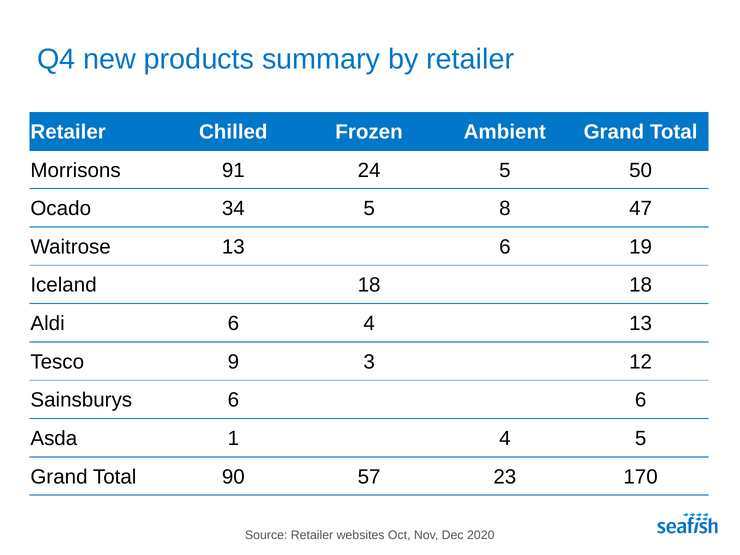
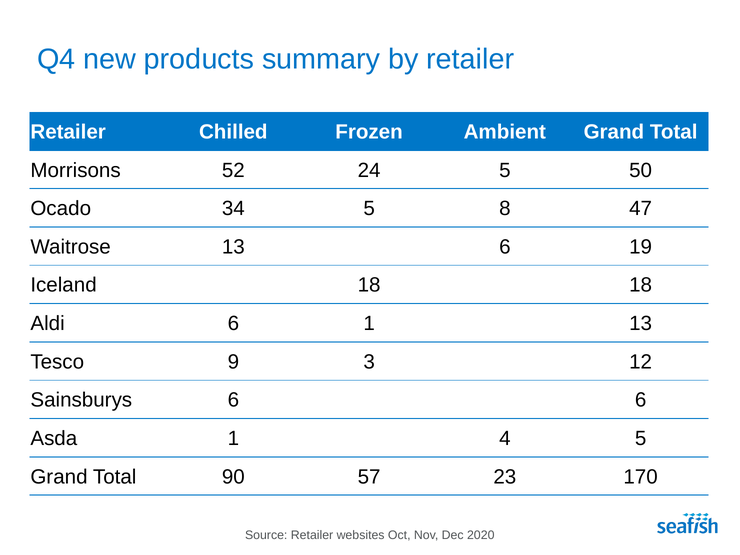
91: 91 -> 52
6 4: 4 -> 1
